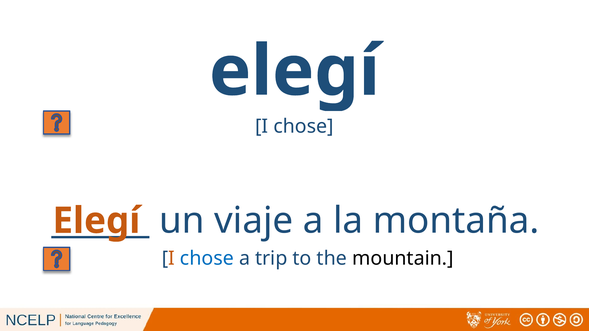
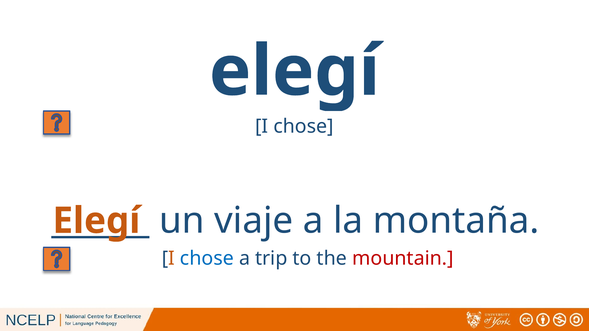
mountain colour: black -> red
